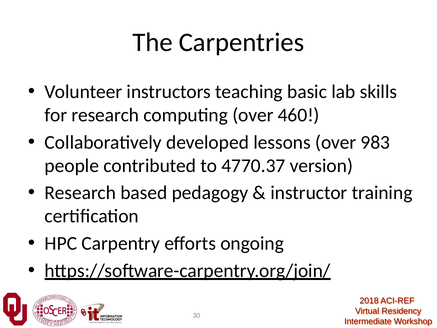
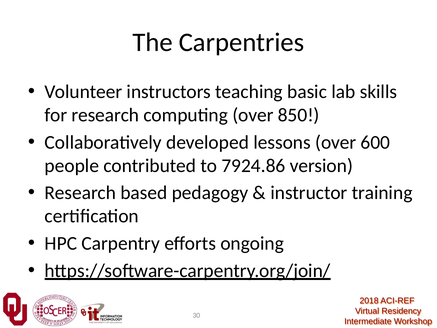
460: 460 -> 850
983: 983 -> 600
4770.37: 4770.37 -> 7924.86
